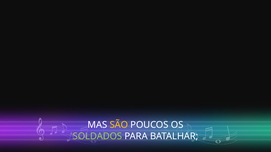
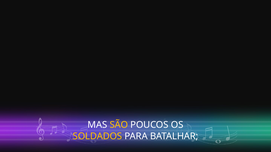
SOLDADOS colour: light green -> yellow
